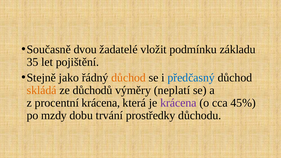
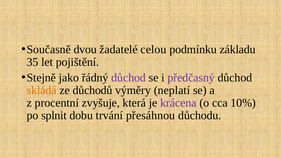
vložit: vložit -> celou
důchod at (129, 78) colour: orange -> purple
předčasný colour: blue -> purple
procentní krácena: krácena -> zvyšuje
45%: 45% -> 10%
mzdy: mzdy -> splnit
prostředky: prostředky -> přesáhnou
